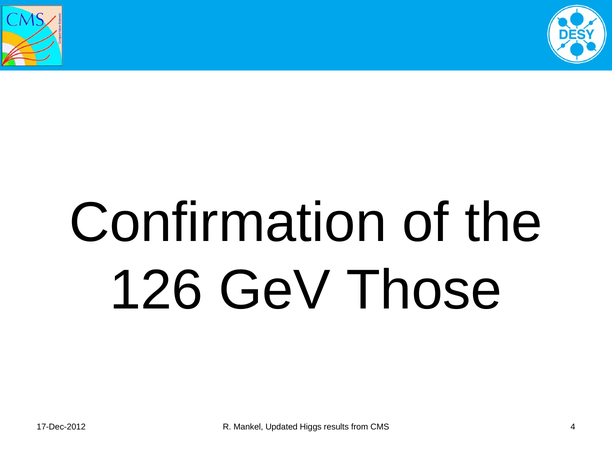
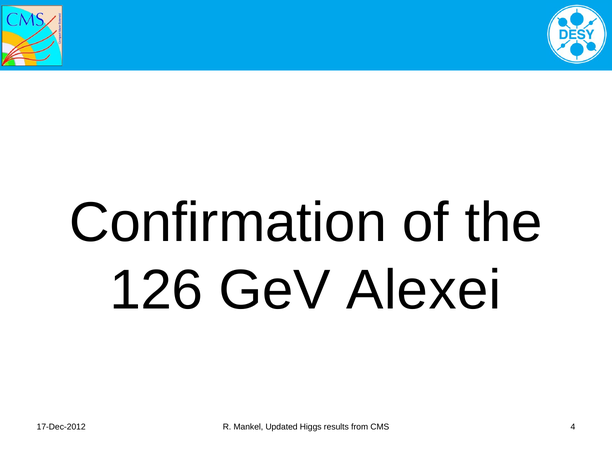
Those: Those -> Alexei
